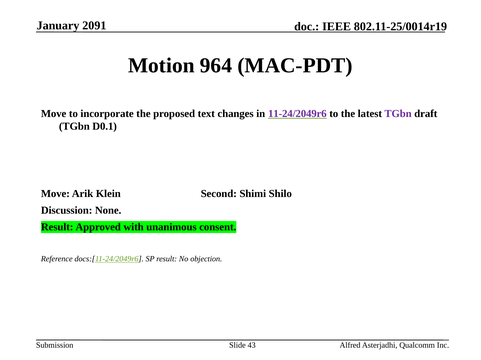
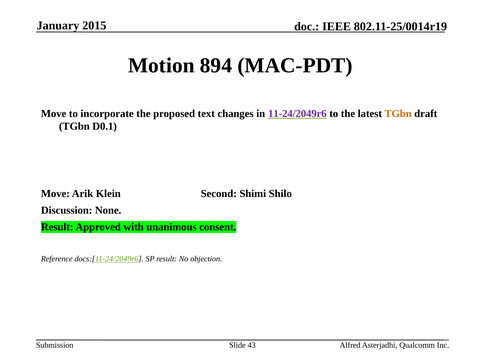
2091: 2091 -> 2015
964: 964 -> 894
TGbn at (398, 114) colour: purple -> orange
